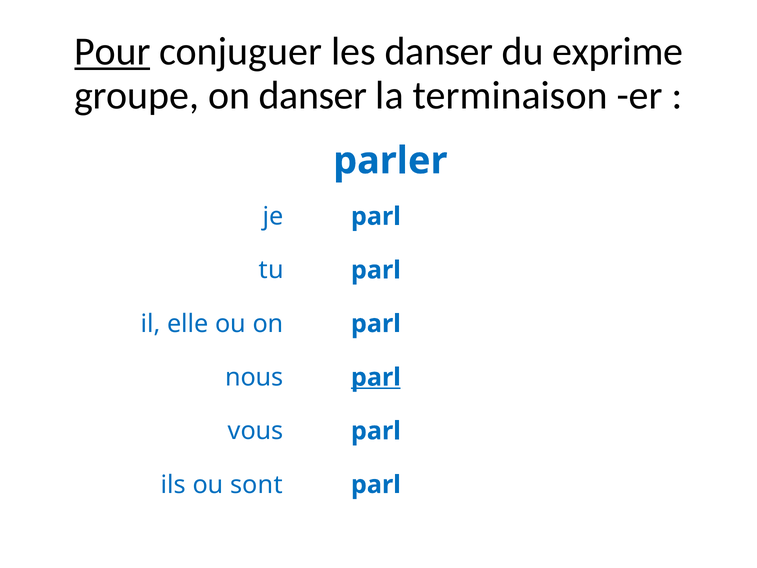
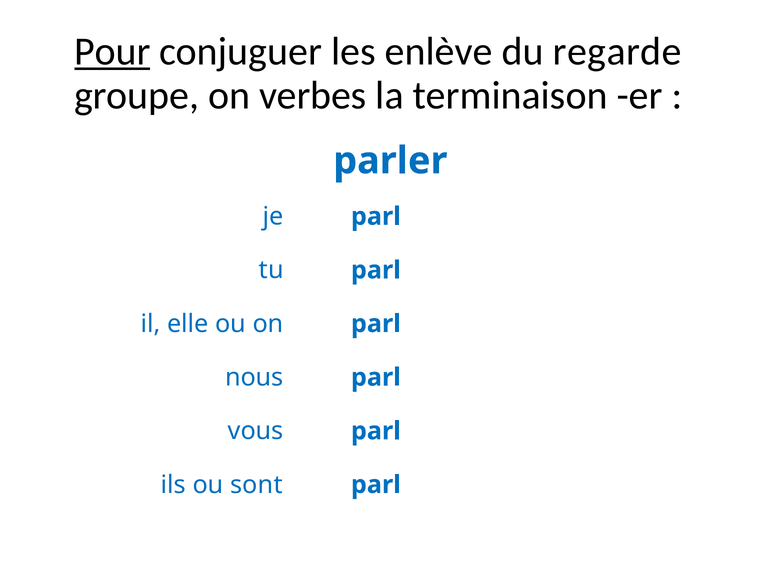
les danser: danser -> enlève
exprime: exprime -> regarde
on danser: danser -> verbes
parl at (376, 377) underline: present -> none
